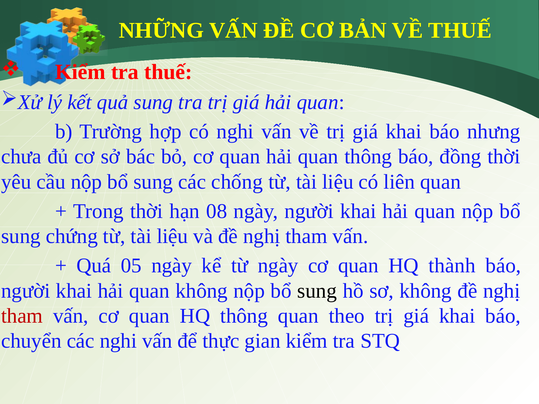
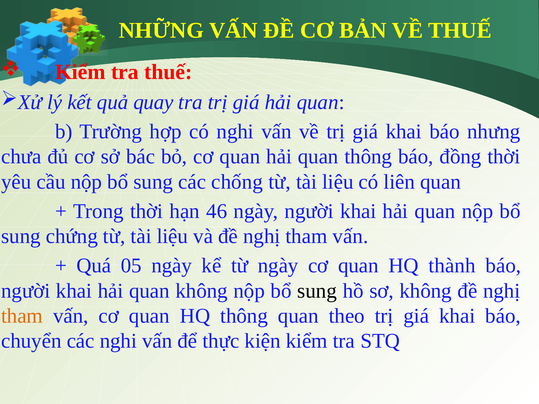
quả sung: sung -> quay
08: 08 -> 46
tham at (22, 316) colour: red -> orange
gian: gian -> kiện
